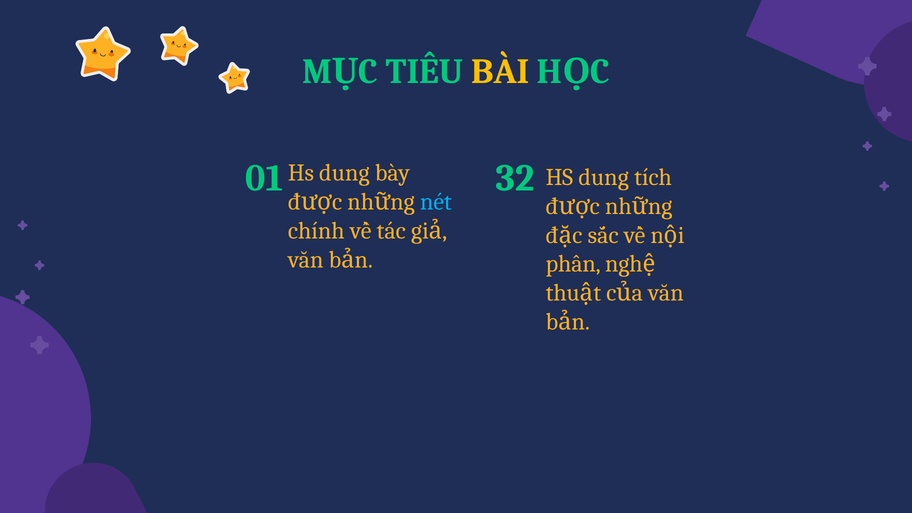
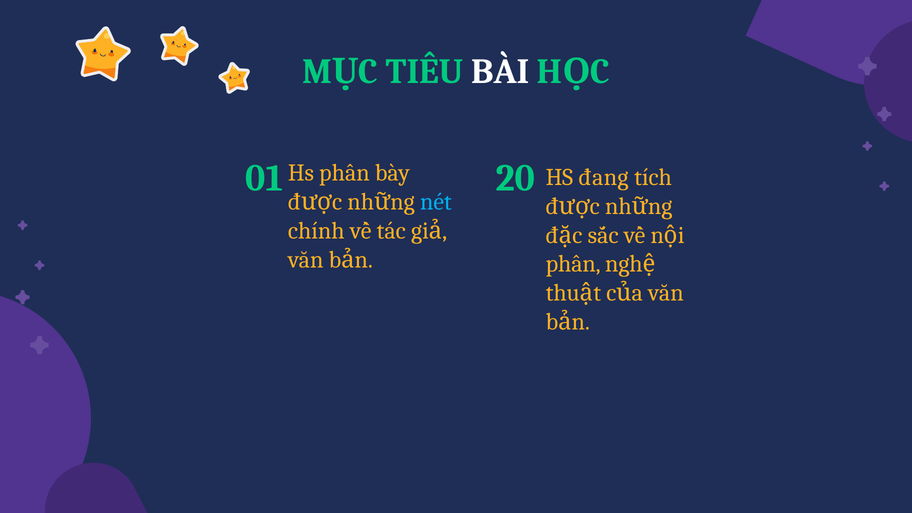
BÀI colour: yellow -> white
32: 32 -> 20
dung at (344, 173): dung -> phân
dung at (604, 177): dung -> đang
